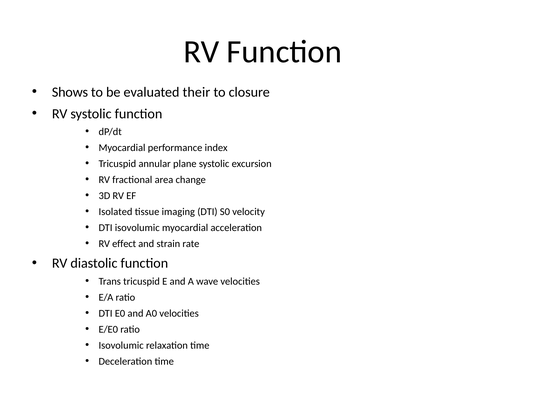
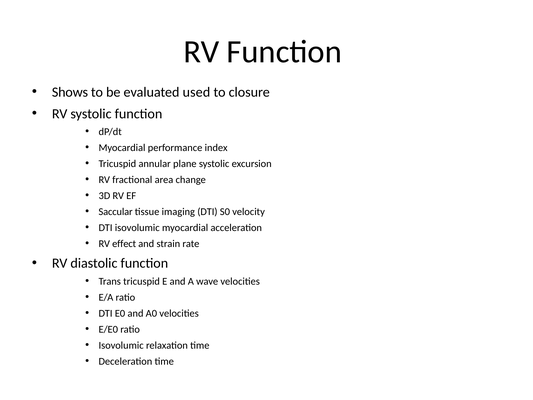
their: their -> used
Isolated: Isolated -> Saccular
